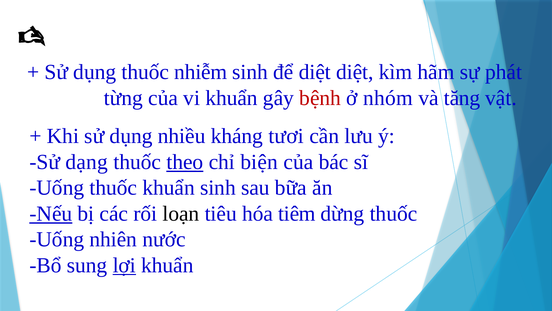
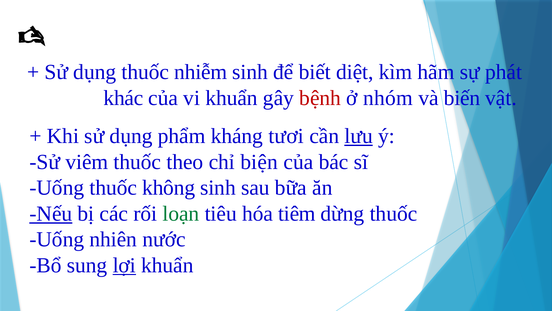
để diệt: diệt -> biết
từng: từng -> khác
tăng: tăng -> biến
nhiều: nhiều -> phẩm
lưu underline: none -> present
dạng: dạng -> viêm
theo underline: present -> none
thuốc khuẩn: khuẩn -> không
loạn colour: black -> green
